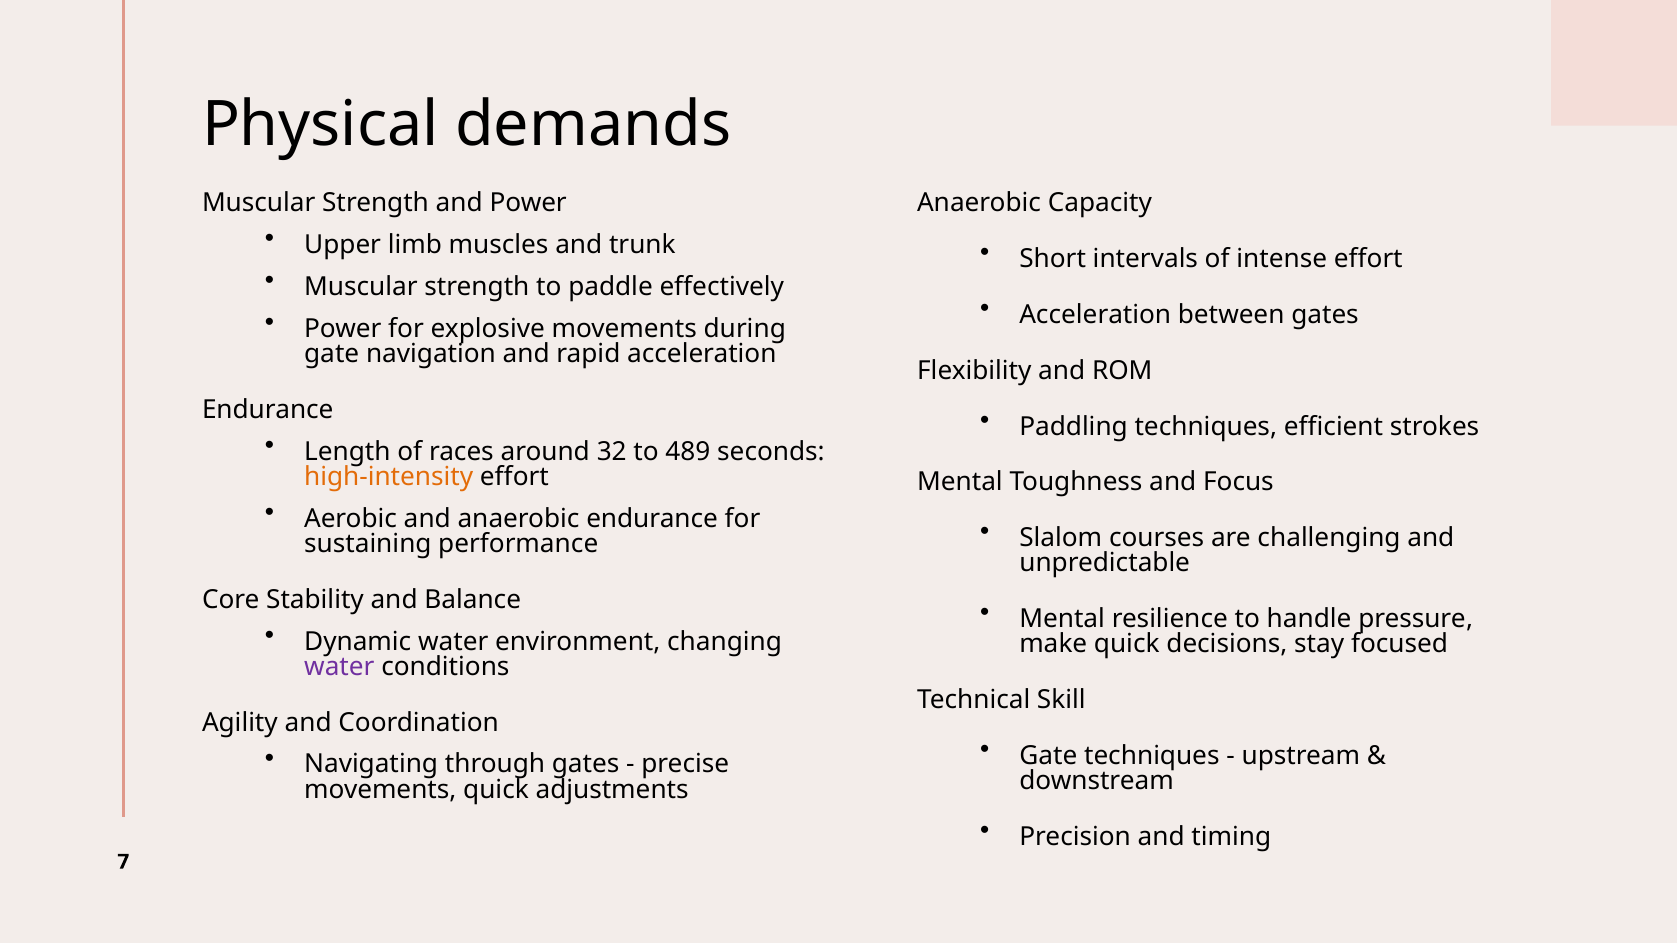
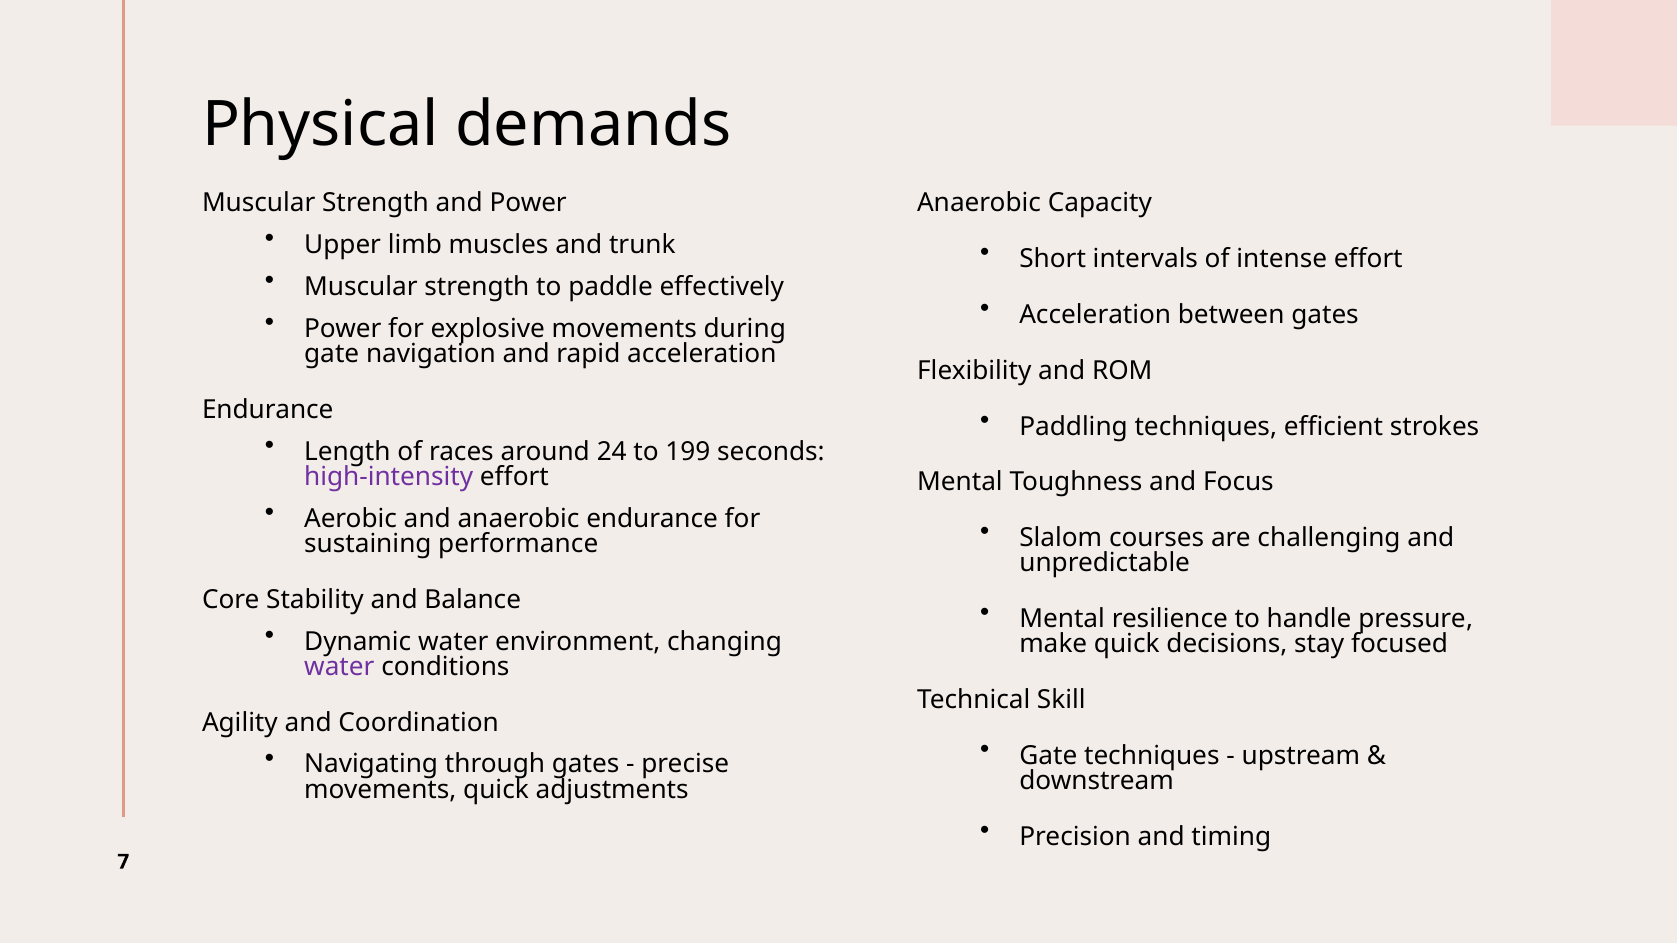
32: 32 -> 24
489: 489 -> 199
high-intensity colour: orange -> purple
